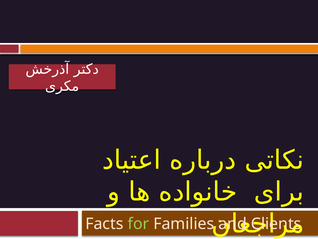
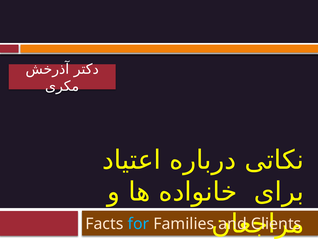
for colour: light green -> light blue
